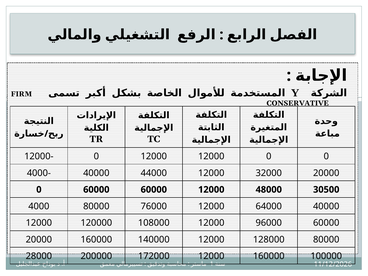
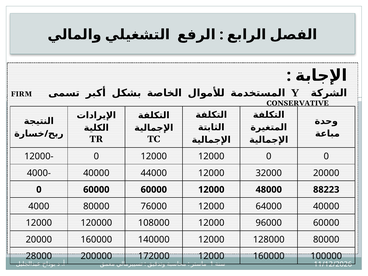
30500: 30500 -> 88223
